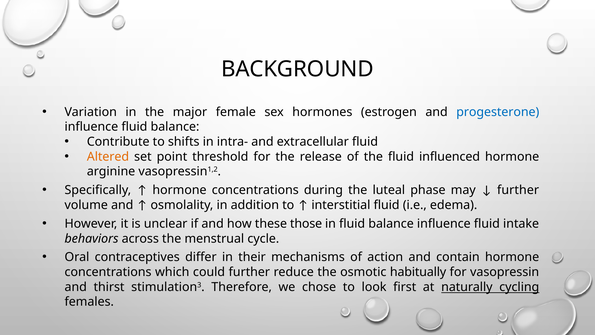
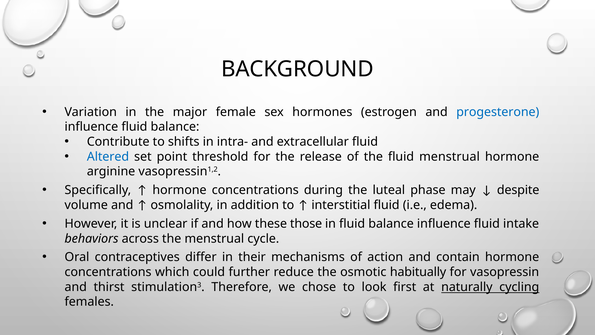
Altered colour: orange -> blue
fluid influenced: influenced -> menstrual
further at (518, 190): further -> despite
